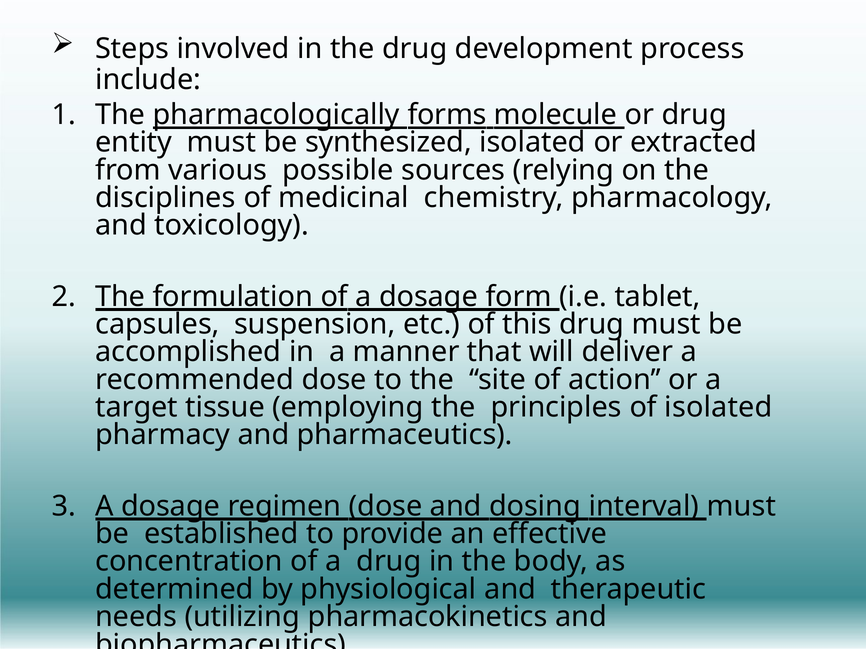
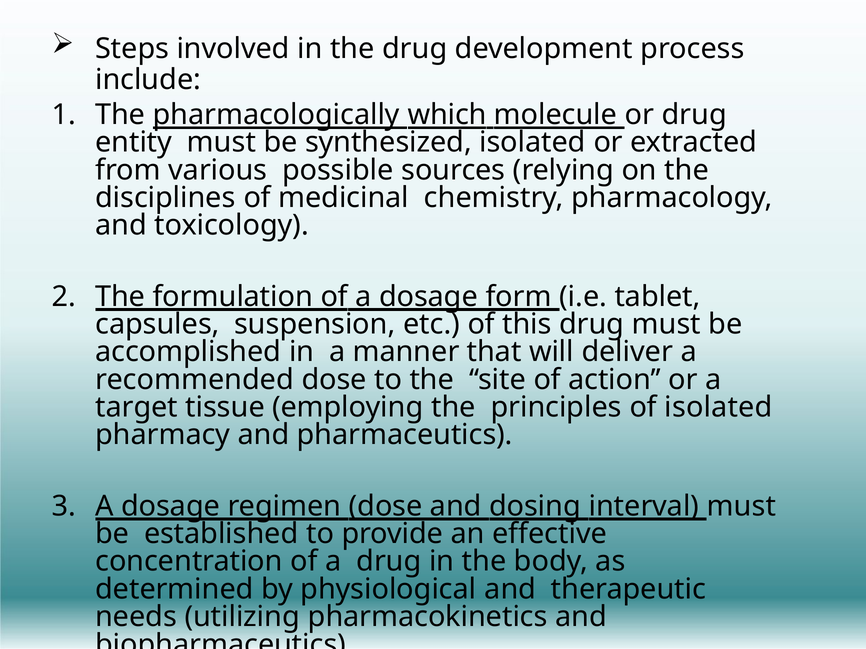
forms: forms -> which
